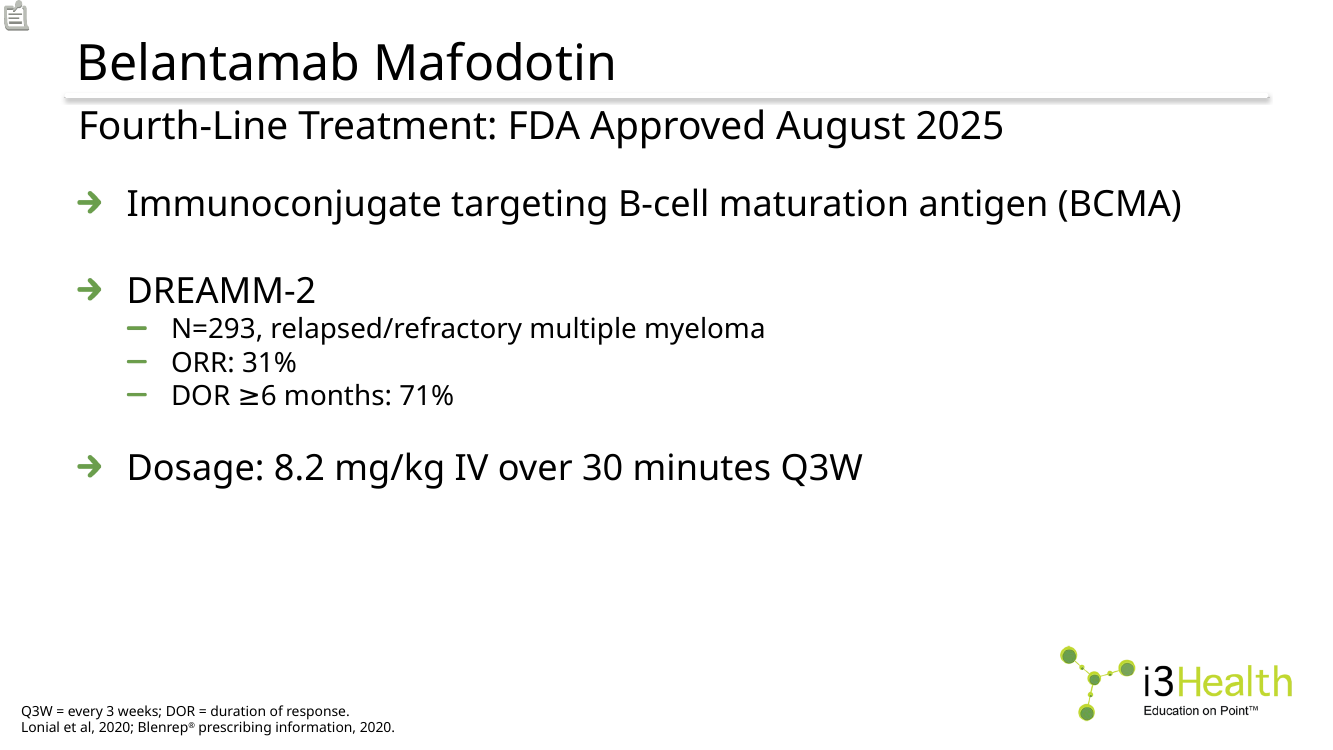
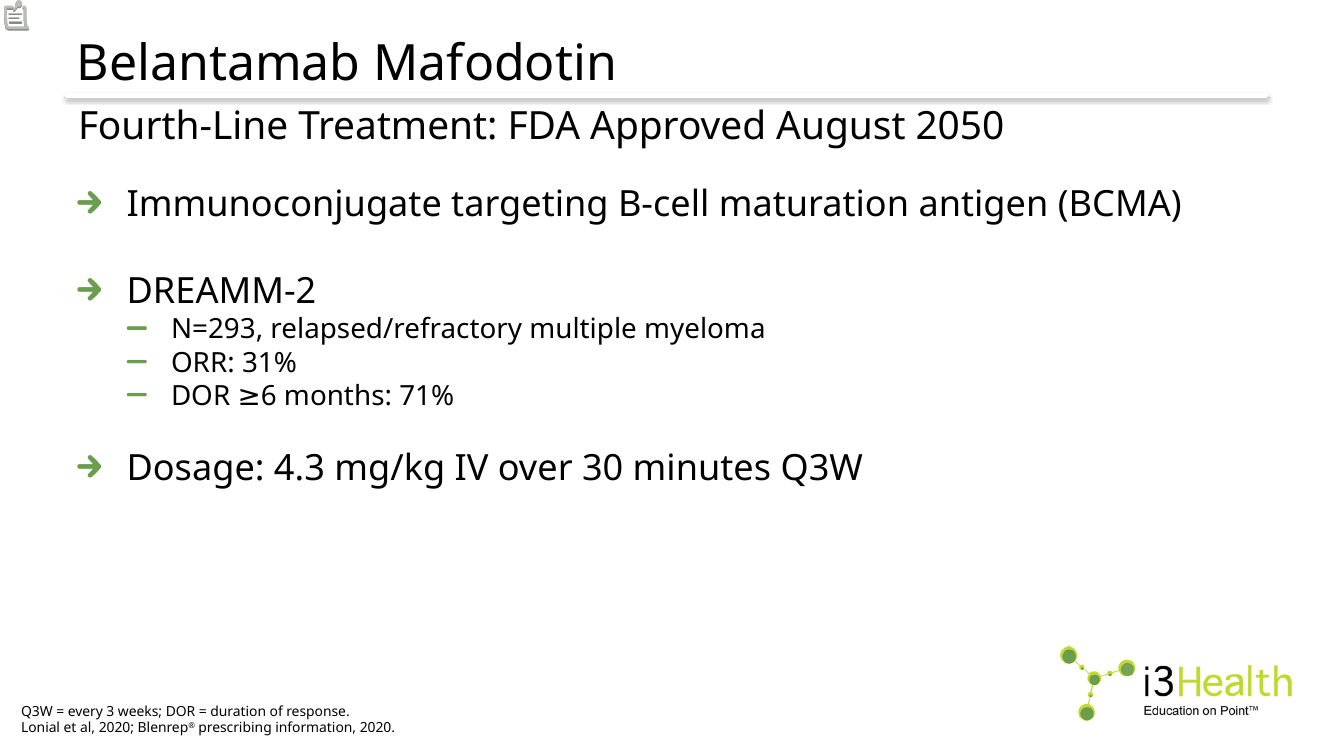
2025: 2025 -> 2050
8.2: 8.2 -> 4.3
